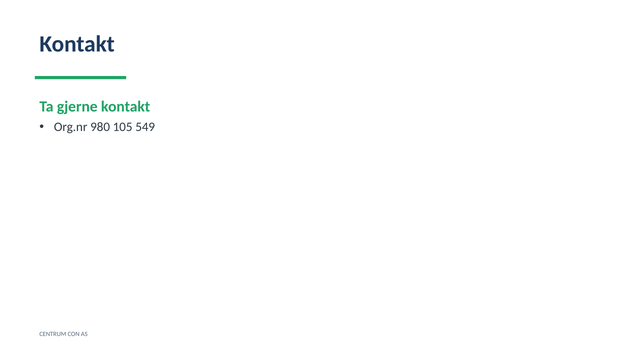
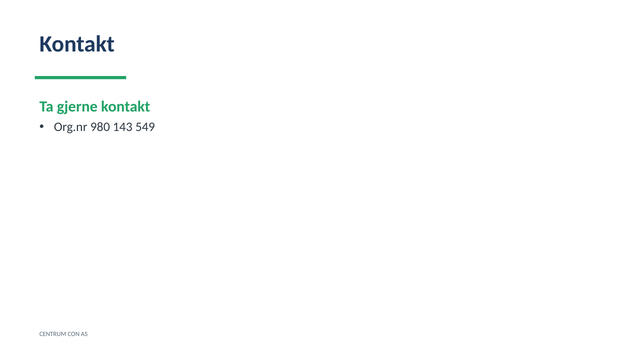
105: 105 -> 143
